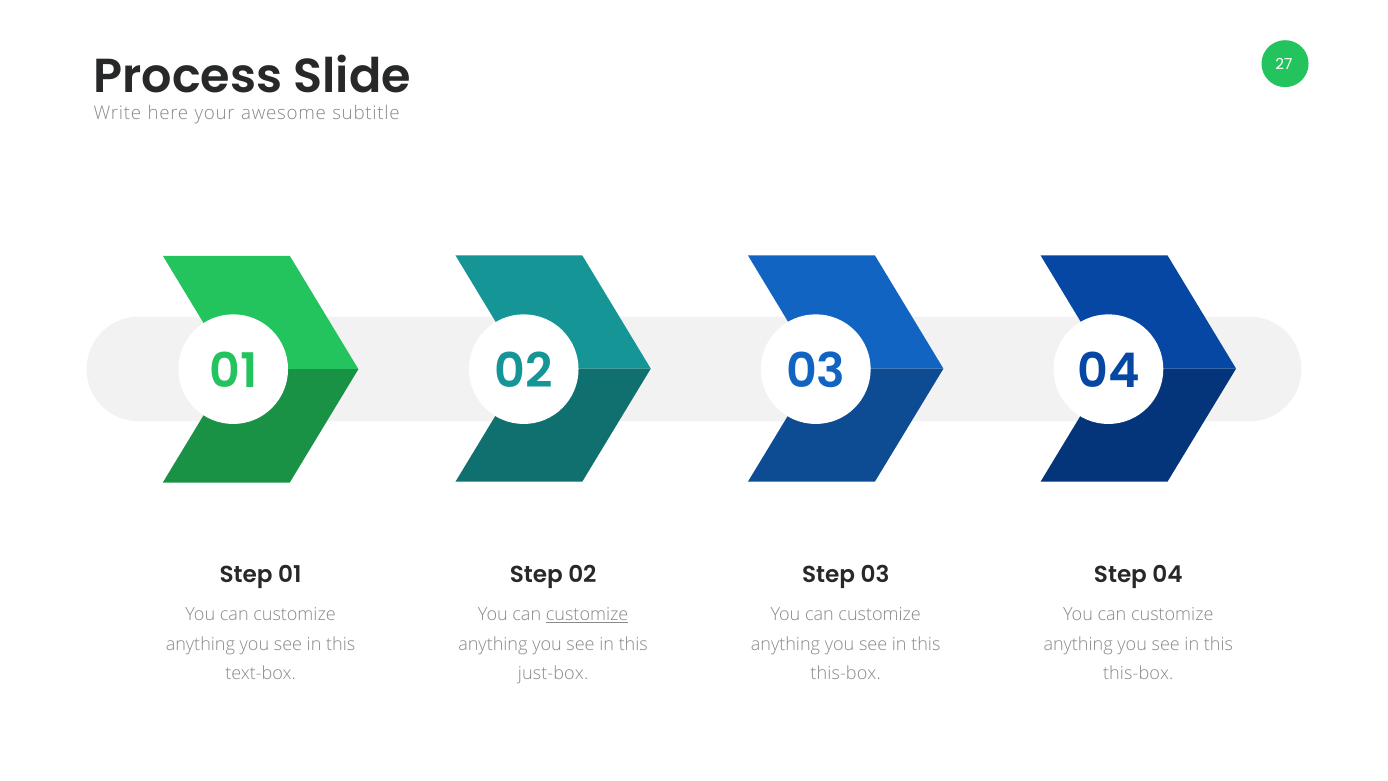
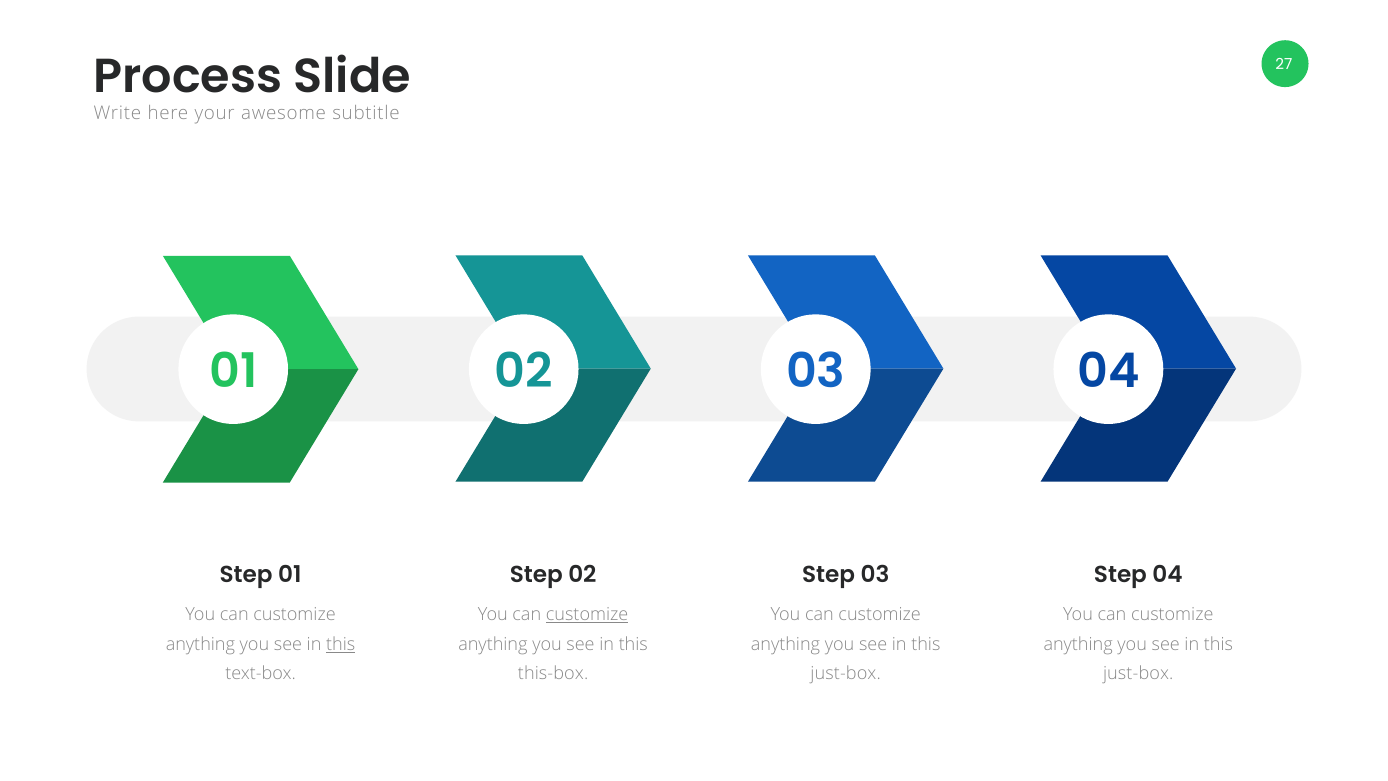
this at (341, 644) underline: none -> present
just-box: just-box -> this-box
this-box at (846, 674): this-box -> just-box
this-box at (1138, 674): this-box -> just-box
